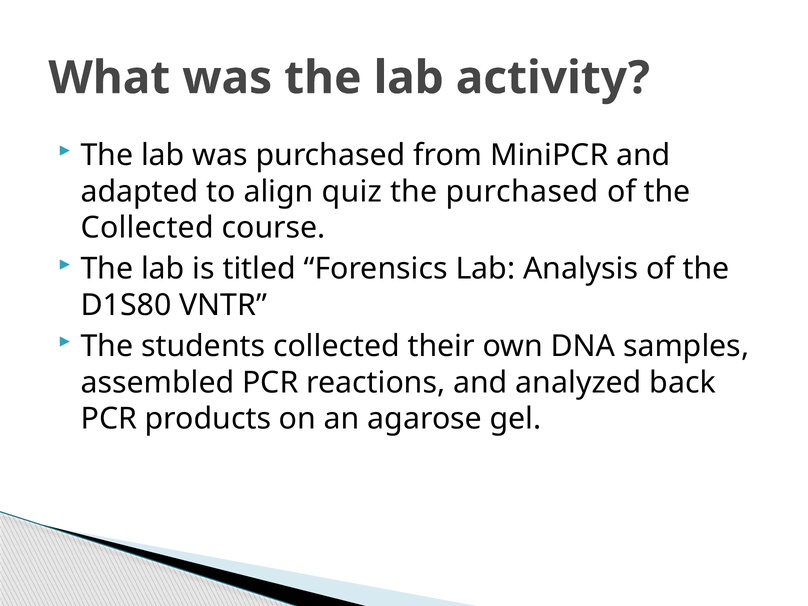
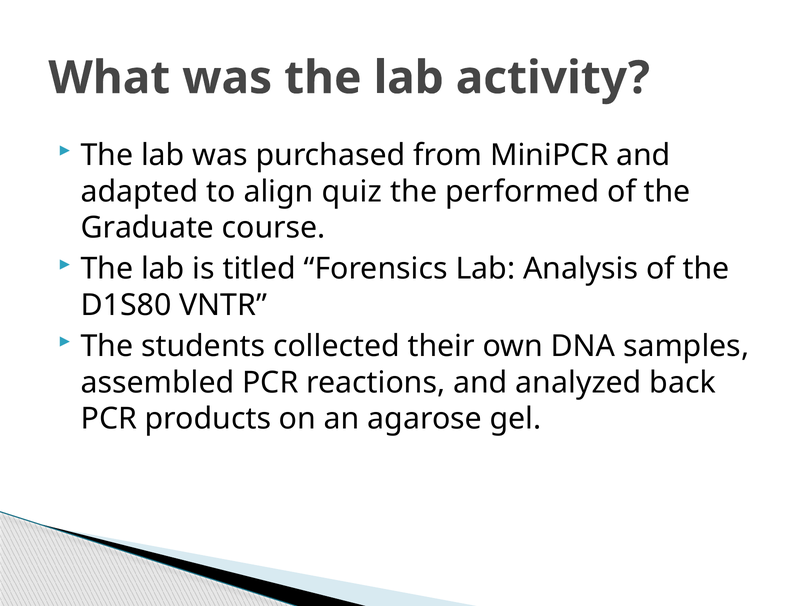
the purchased: purchased -> performed
Collected at (147, 228): Collected -> Graduate
